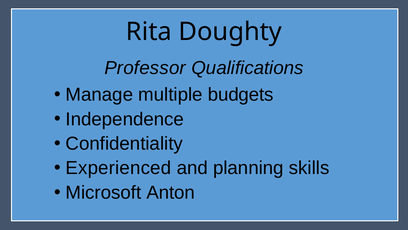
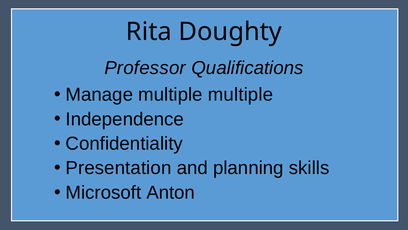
multiple budgets: budgets -> multiple
Experienced: Experienced -> Presentation
